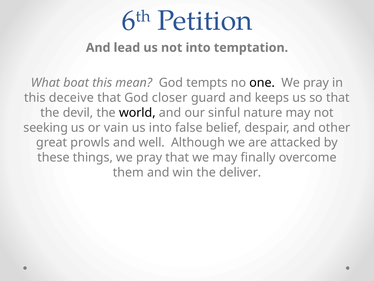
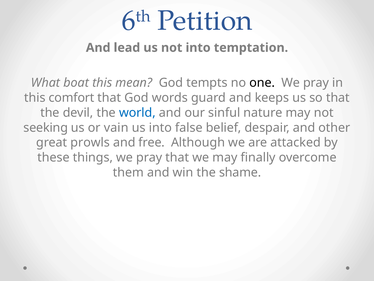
deceive: deceive -> comfort
closer: closer -> words
world colour: black -> blue
well: well -> free
deliver: deliver -> shame
